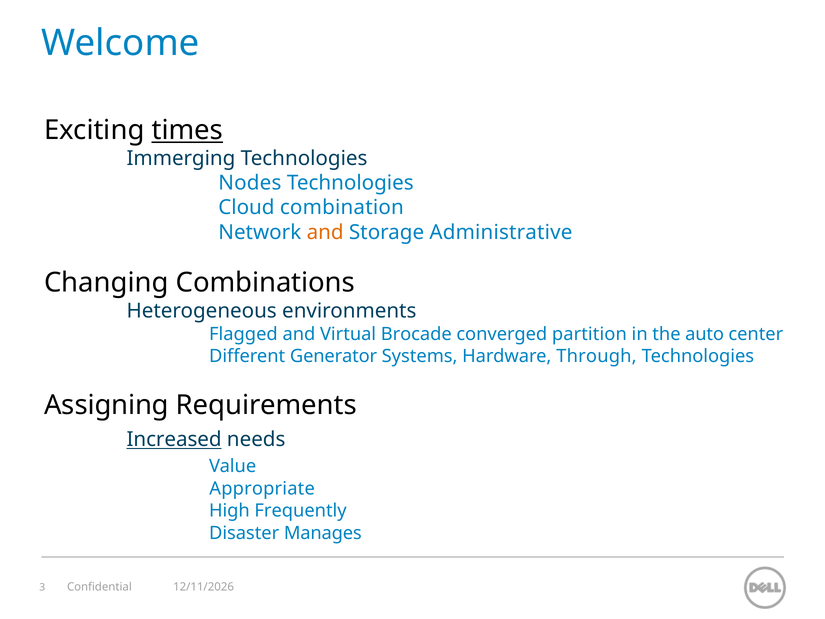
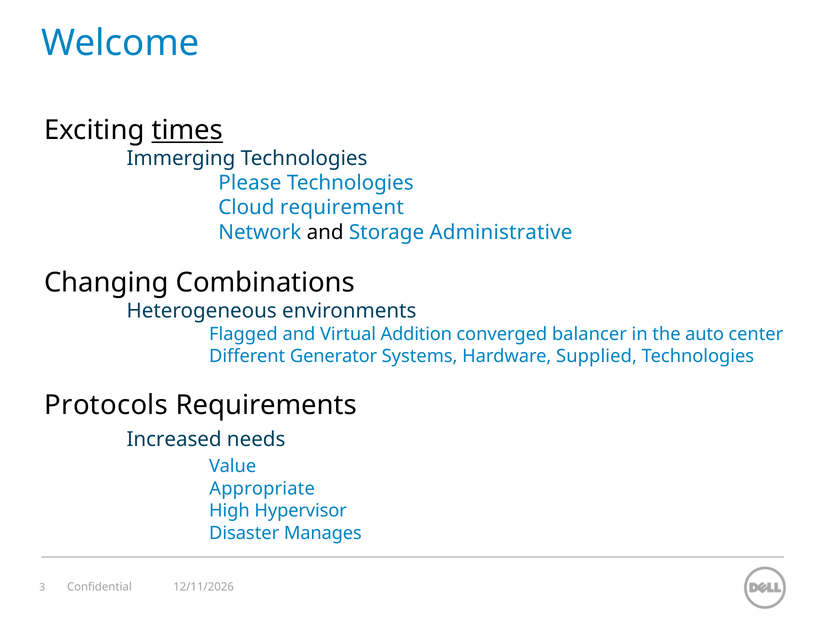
Nodes: Nodes -> Please
combination: combination -> requirement
and at (325, 232) colour: orange -> black
Brocade: Brocade -> Addition
partition: partition -> balancer
Through: Through -> Supplied
Assigning: Assigning -> Protocols
Increased underline: present -> none
Frequently: Frequently -> Hypervisor
